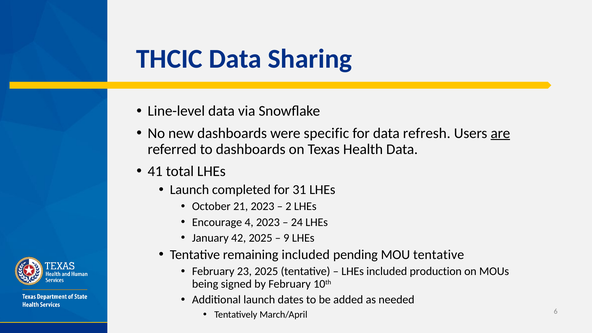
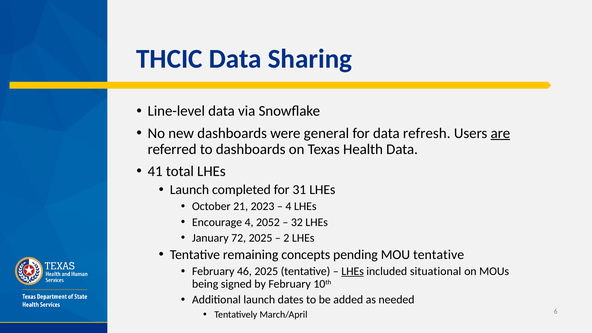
specific: specific -> general
2 at (288, 206): 2 -> 4
4 2023: 2023 -> 2052
24: 24 -> 32
42: 42 -> 72
9: 9 -> 2
remaining included: included -> concepts
23: 23 -> 46
LHEs at (353, 271) underline: none -> present
production: production -> situational
